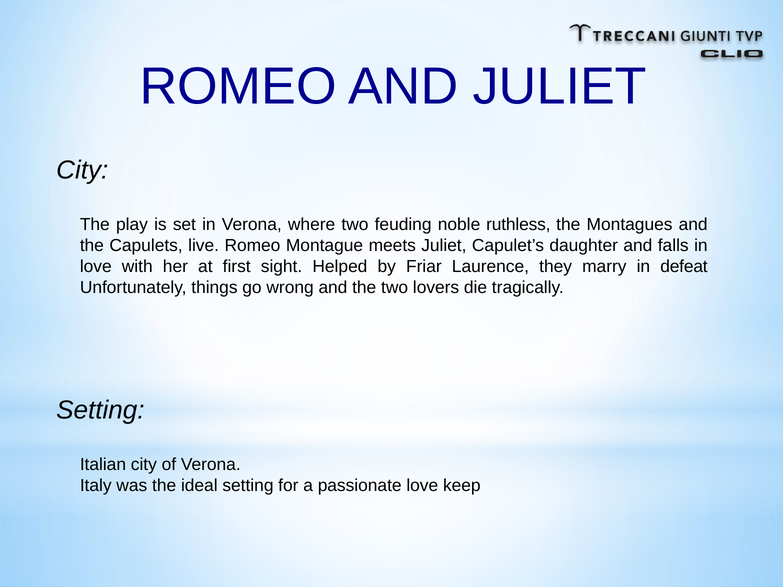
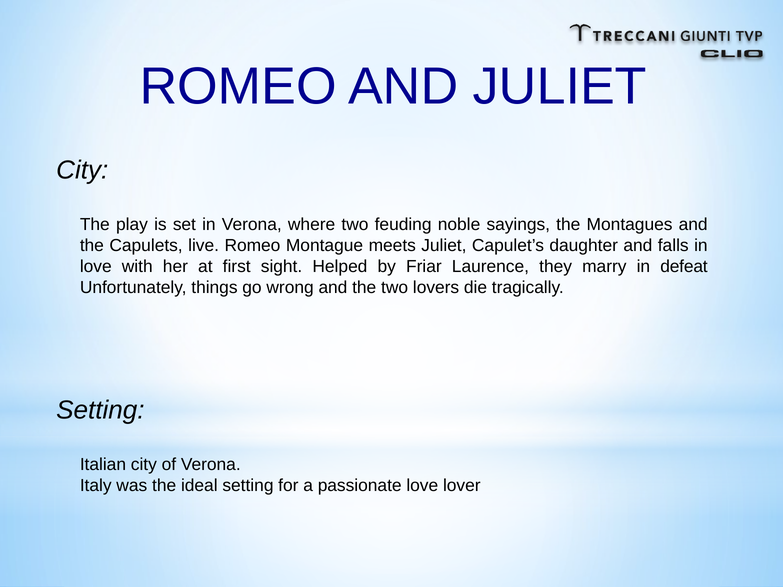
ruthless: ruthless -> sayings
keep: keep -> lover
